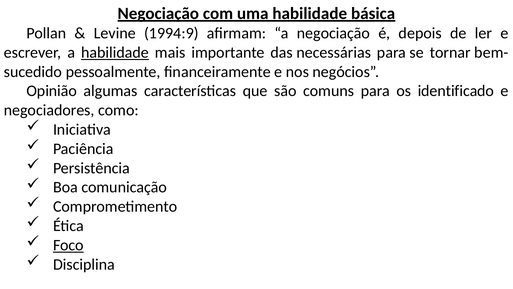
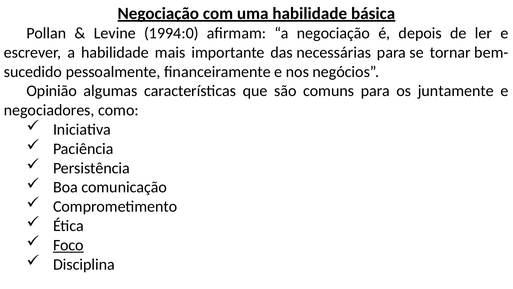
1994:9: 1994:9 -> 1994:0
habilidade at (115, 52) underline: present -> none
identificado: identificado -> juntamente
